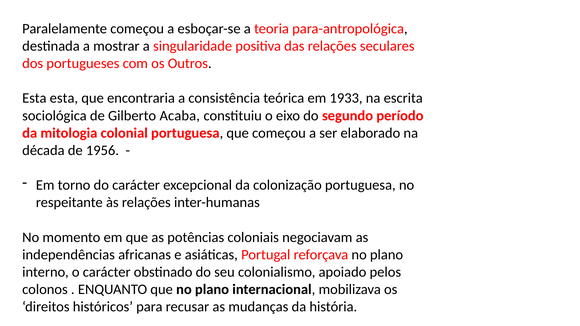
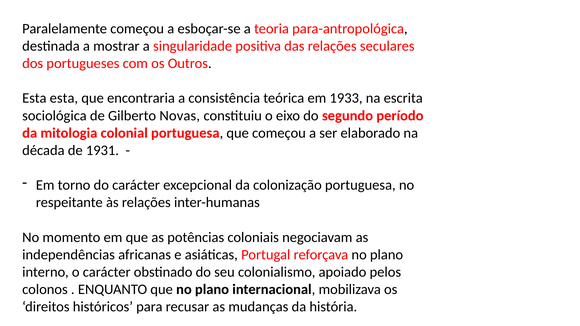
Acaba: Acaba -> Novas
1956: 1956 -> 1931
